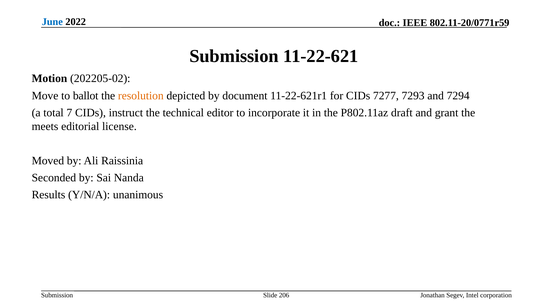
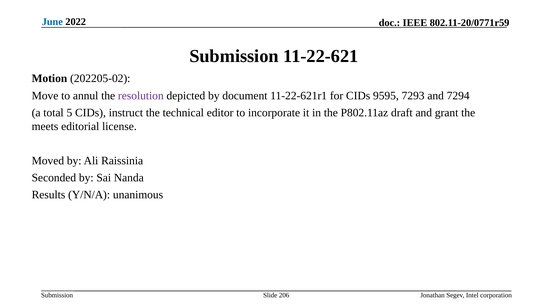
ballot: ballot -> annul
resolution colour: orange -> purple
7277: 7277 -> 9595
7: 7 -> 5
